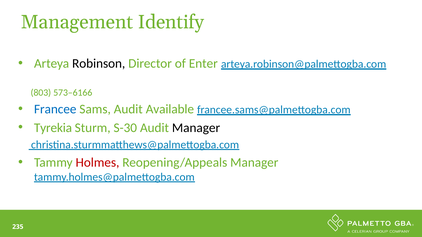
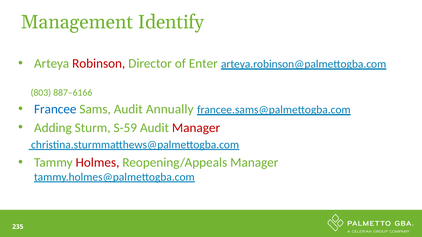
Robinson colour: black -> red
573–6166: 573–6166 -> 887–6166
Available: Available -> Annually
Tyrekia: Tyrekia -> Adding
S-30: S-30 -> S-59
Manager at (196, 128) colour: black -> red
